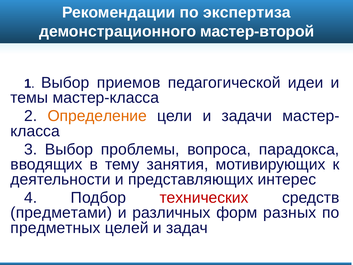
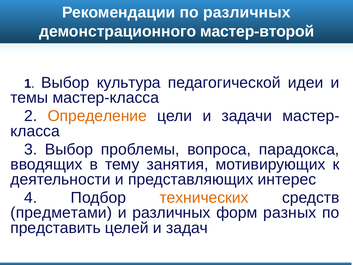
по экспертиза: экспертиза -> различных
приемов: приемов -> культура
технических colour: red -> orange
предметных: предметных -> представить
